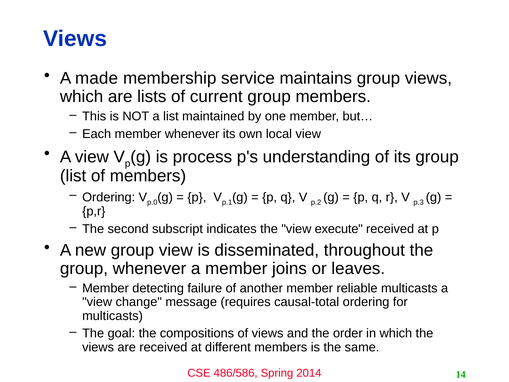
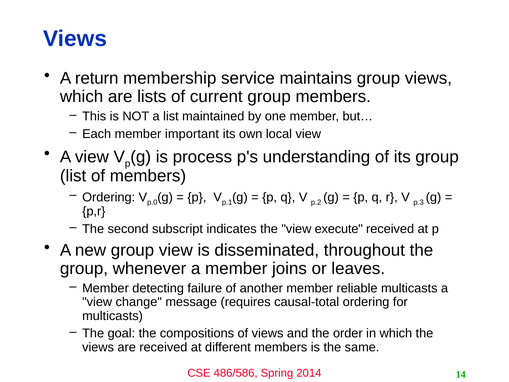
made: made -> return
member whenever: whenever -> important
